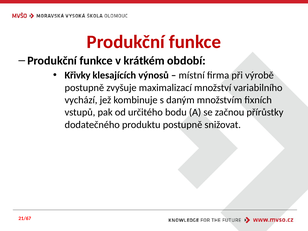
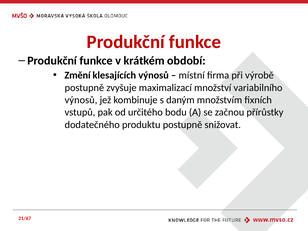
Křivky: Křivky -> Změní
vychází at (81, 100): vychází -> výnosů
